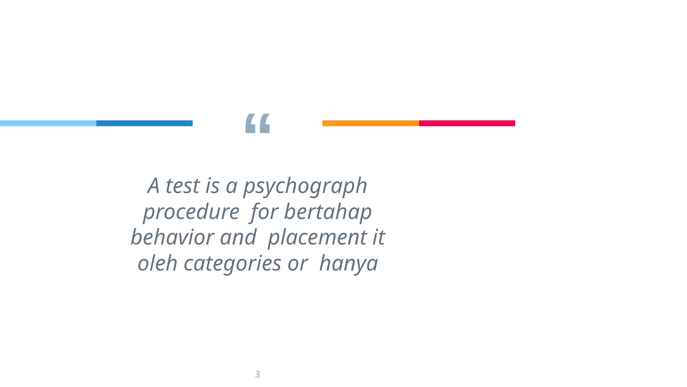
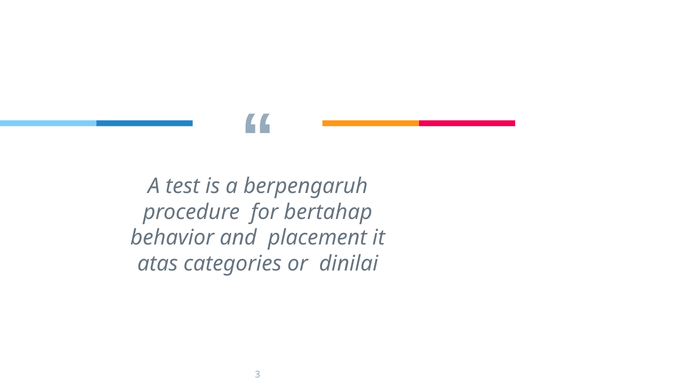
psychograph: psychograph -> berpengaruh
oleh: oleh -> atas
hanya: hanya -> dinilai
